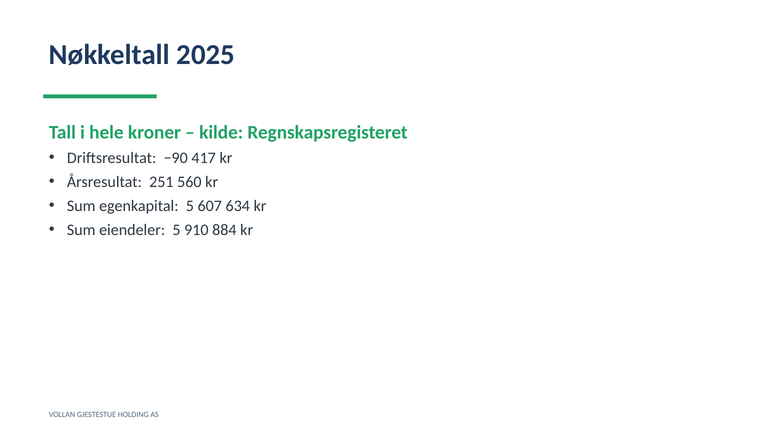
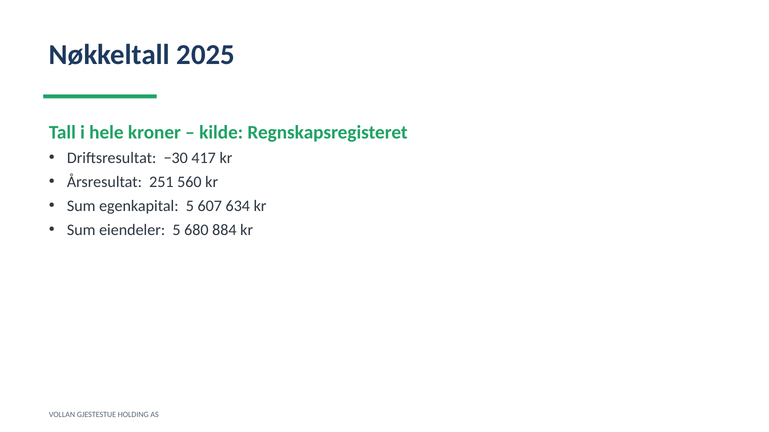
−90: −90 -> −30
910: 910 -> 680
